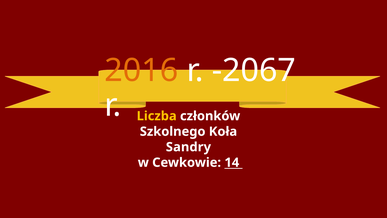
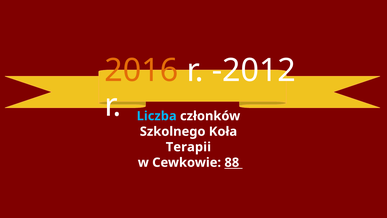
-2067: -2067 -> -2012
Liczba colour: yellow -> light blue
Sandry: Sandry -> Terapii
14: 14 -> 88
